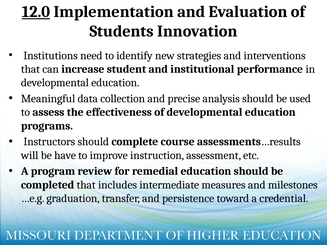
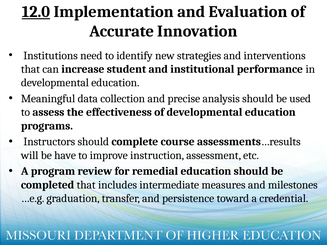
Students: Students -> Accurate
